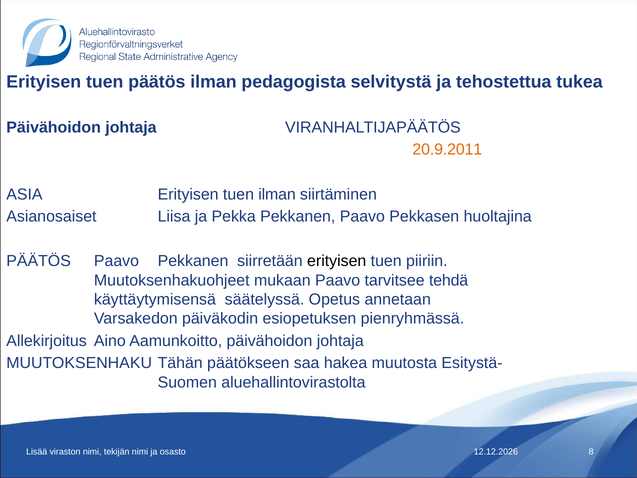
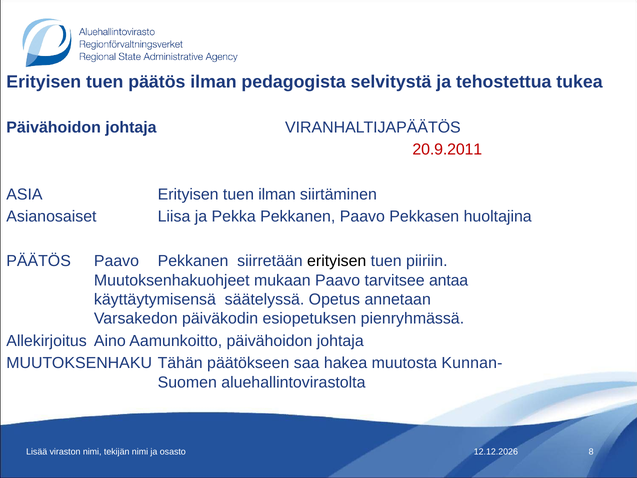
20.9.2011 colour: orange -> red
tehdä: tehdä -> antaa
Esitystä-: Esitystä- -> Kunnan-
